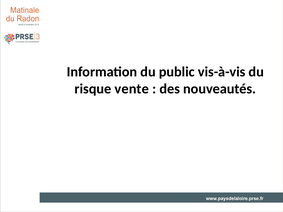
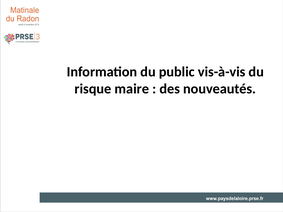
vente: vente -> maire
